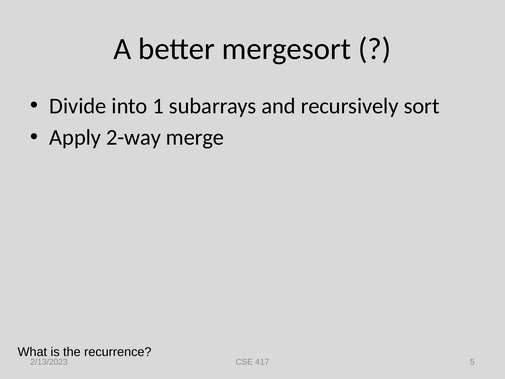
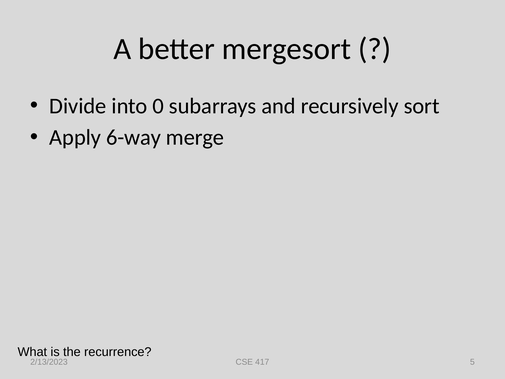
1: 1 -> 0
2-way: 2-way -> 6-way
